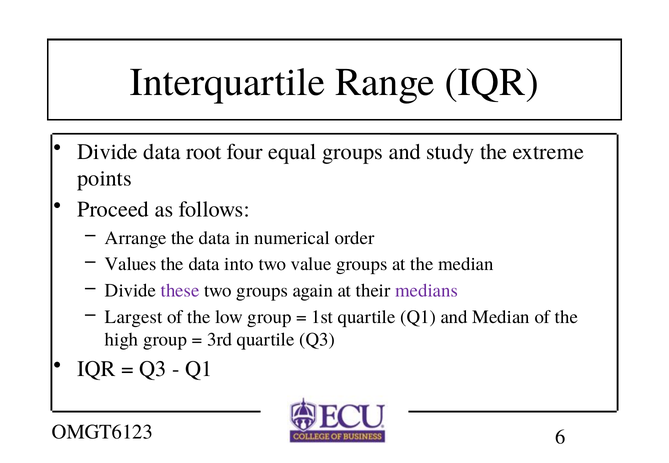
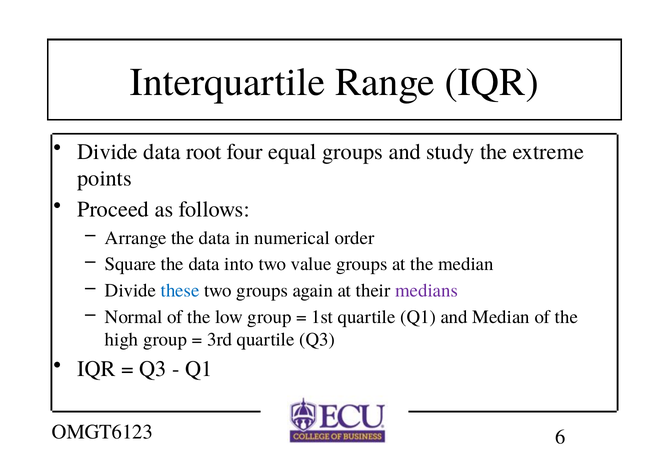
Values: Values -> Square
these colour: purple -> blue
Largest: Largest -> Normal
